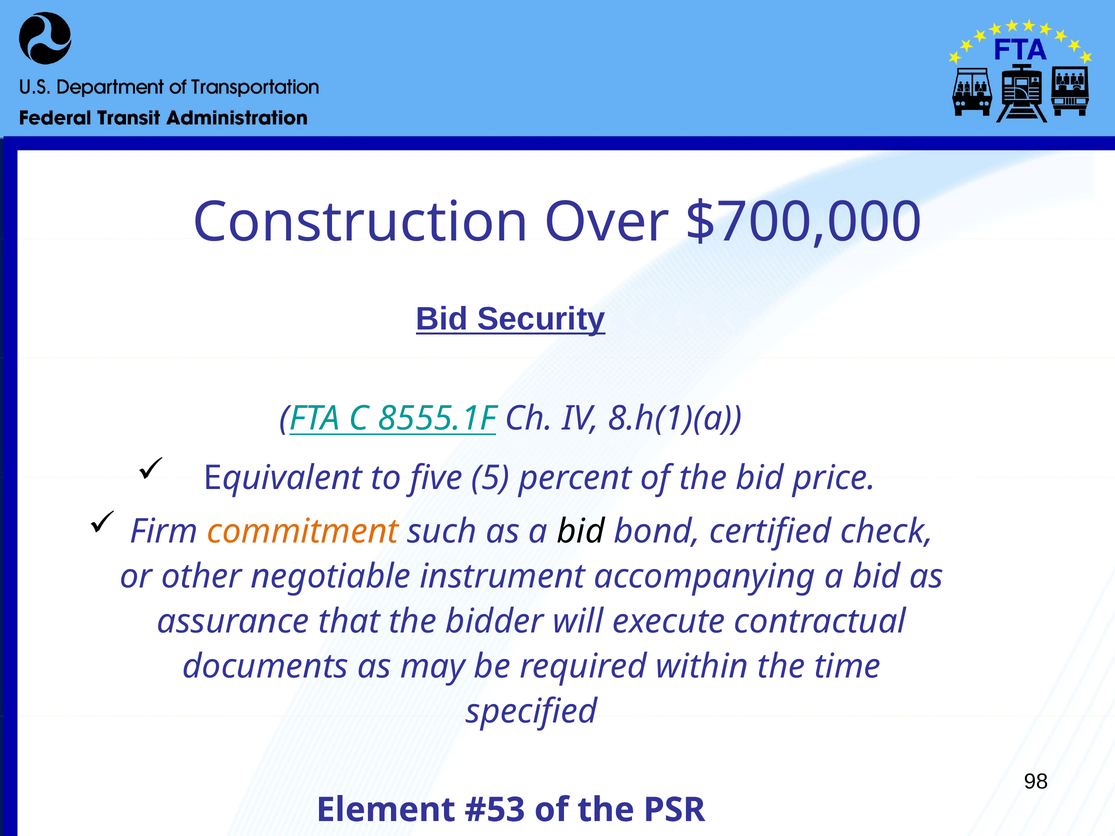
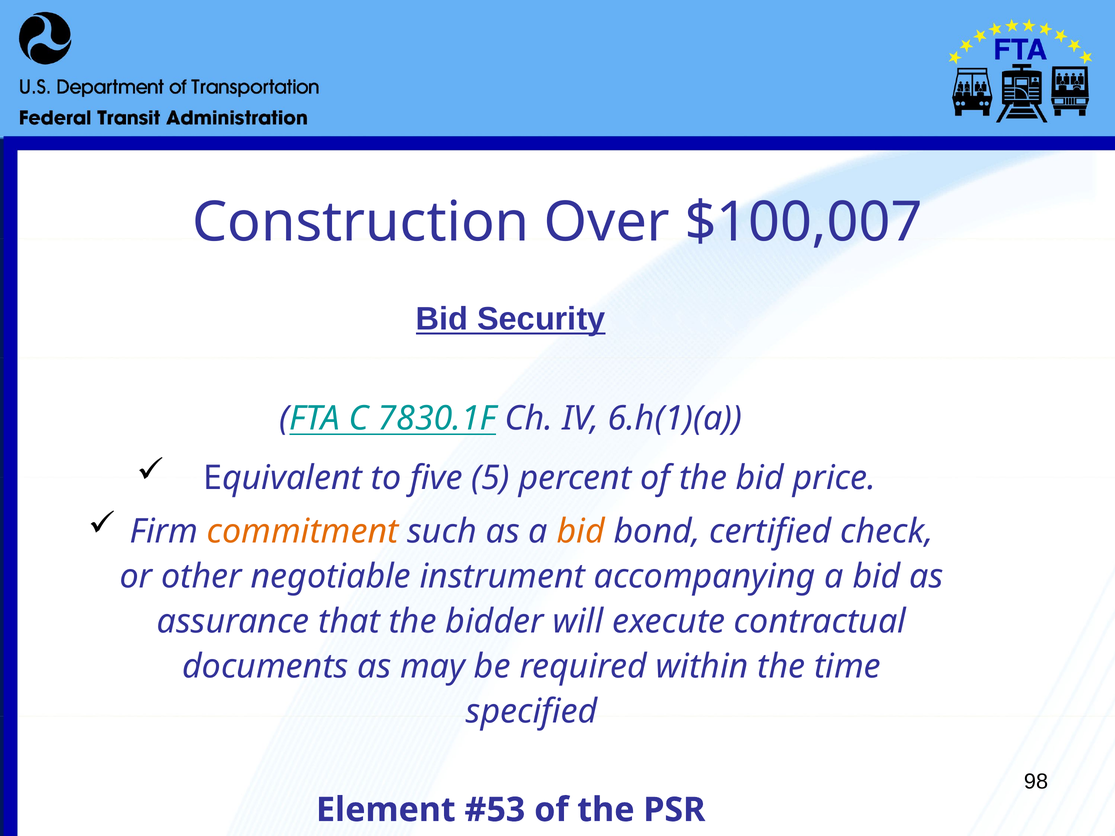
$700,000: $700,000 -> $100,007
8555.1F: 8555.1F -> 7830.1F
8.h(1)(a: 8.h(1)(a -> 6.h(1)(a
bid at (581, 532) colour: black -> orange
